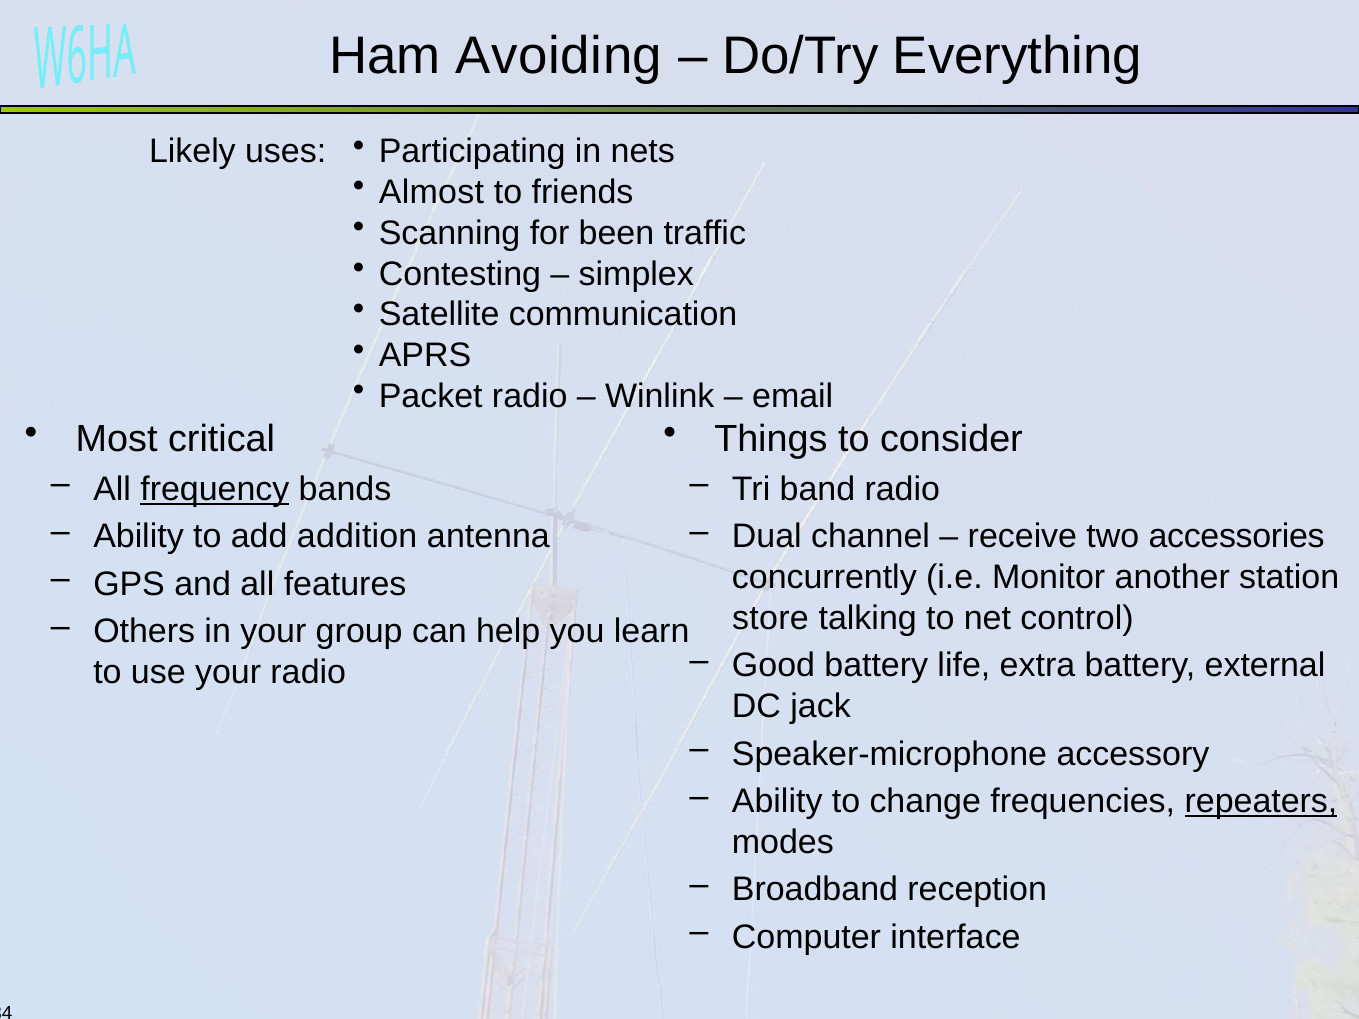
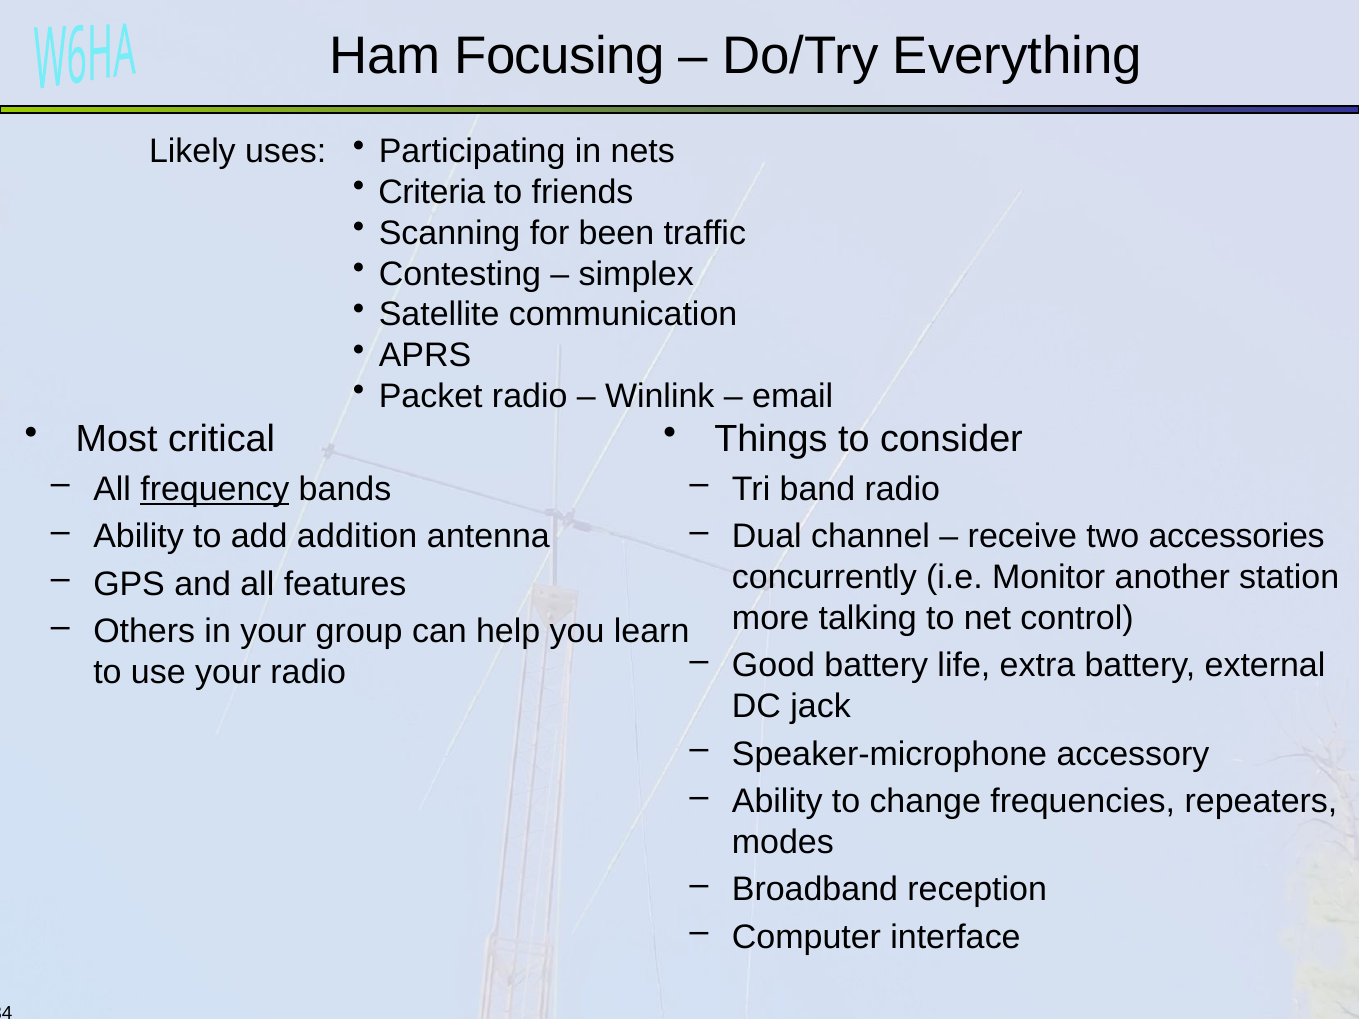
Avoiding: Avoiding -> Focusing
Almost: Almost -> Criteria
store: store -> more
repeaters underline: present -> none
